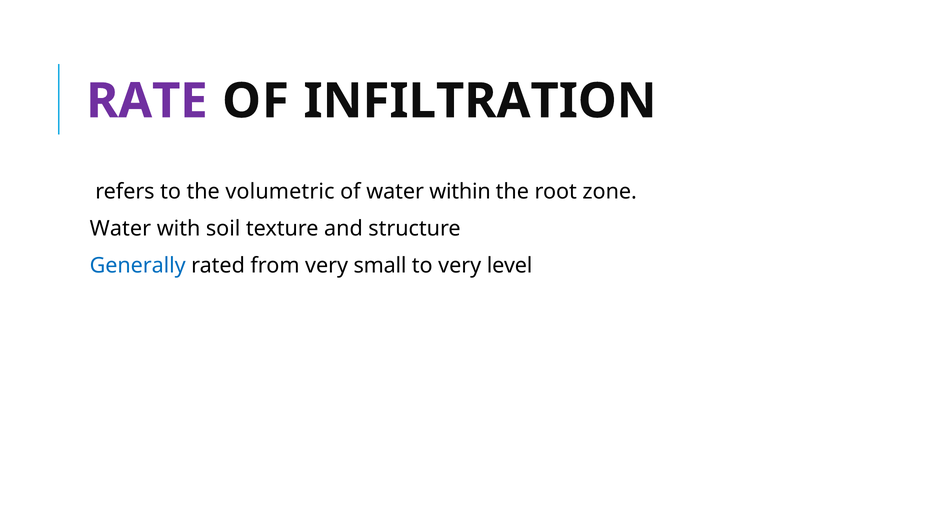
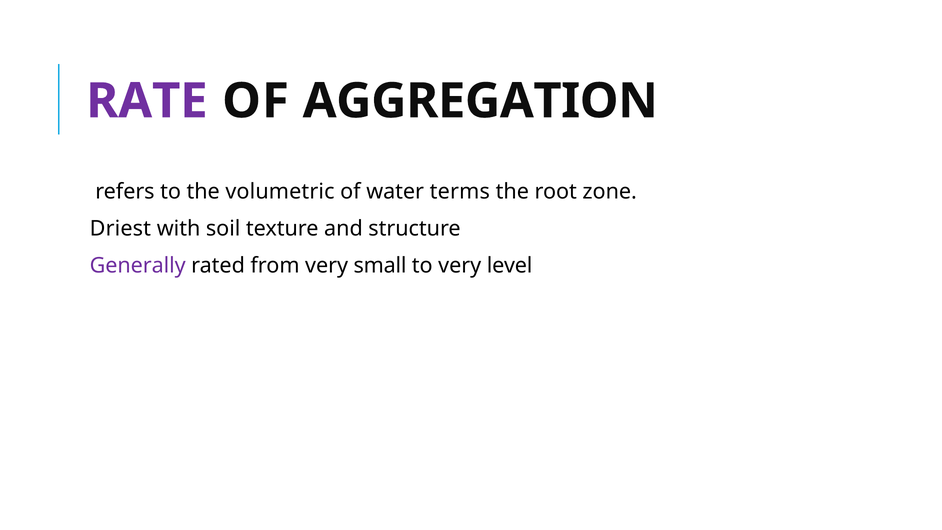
INFILTRATION: INFILTRATION -> AGGREGATION
within: within -> terms
Water at (120, 229): Water -> Driest
Generally colour: blue -> purple
